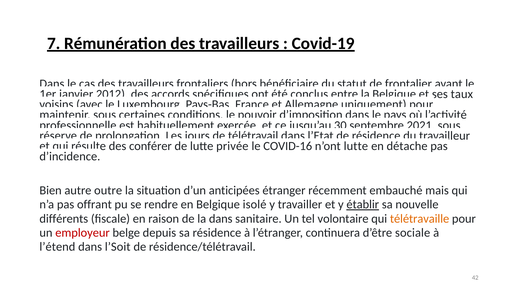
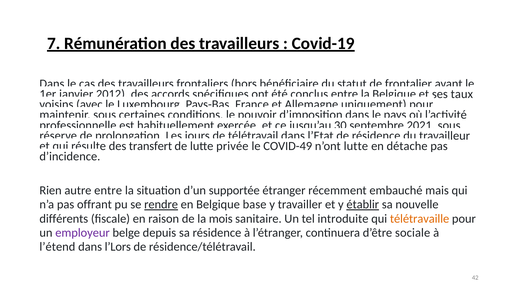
conférer: conférer -> transfert
COVID-16: COVID-16 -> COVID-49
Bien: Bien -> Rien
autre outre: outre -> entre
anticipées: anticipées -> supportée
rendre underline: none -> present
isolé: isolé -> base
la dans: dans -> mois
volontaire: volontaire -> introduite
employeur colour: red -> purple
l’Soit: l’Soit -> l’Lors
